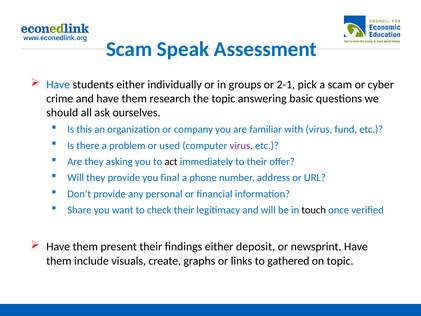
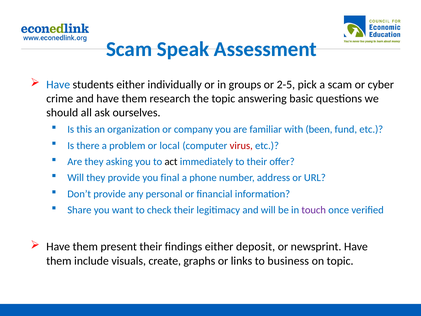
2-1: 2-1 -> 2-5
with virus: virus -> been
used: used -> local
virus at (241, 145) colour: purple -> red
touch colour: black -> purple
gathered: gathered -> business
